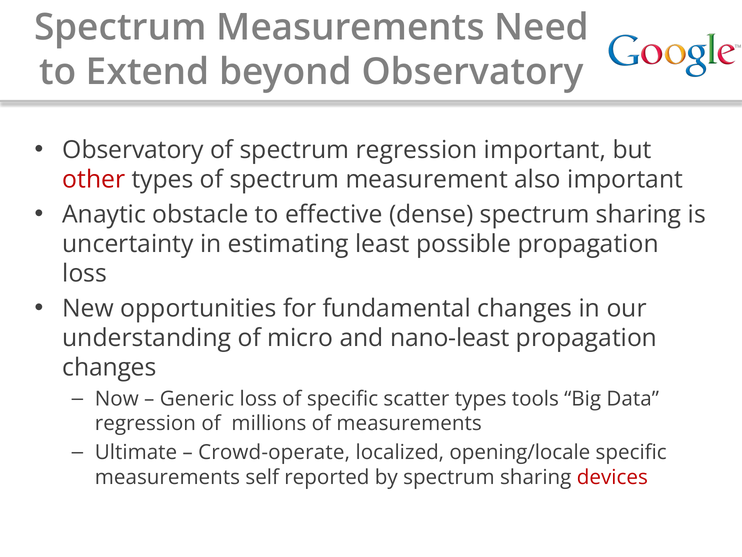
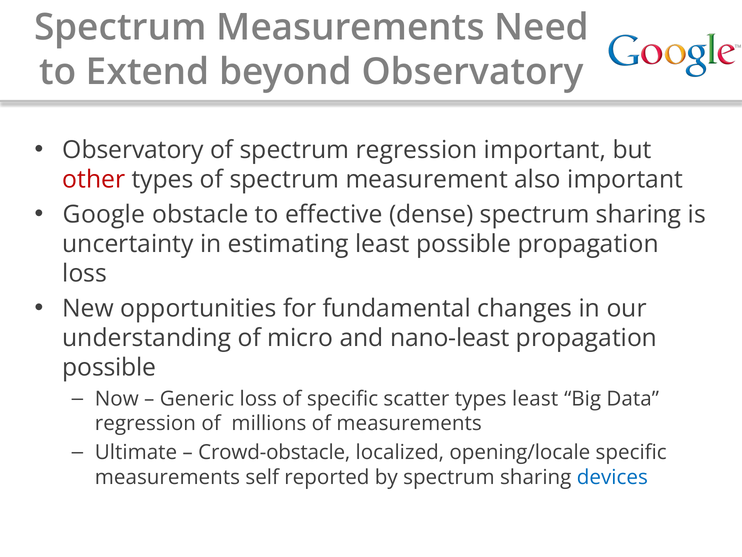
Anaytic: Anaytic -> Google
changes at (109, 367): changes -> possible
types tools: tools -> least
Crowd-operate: Crowd-operate -> Crowd-obstacle
devices colour: red -> blue
